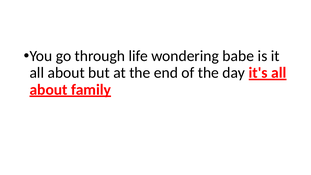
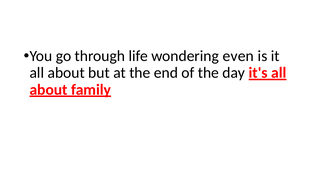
babe: babe -> even
